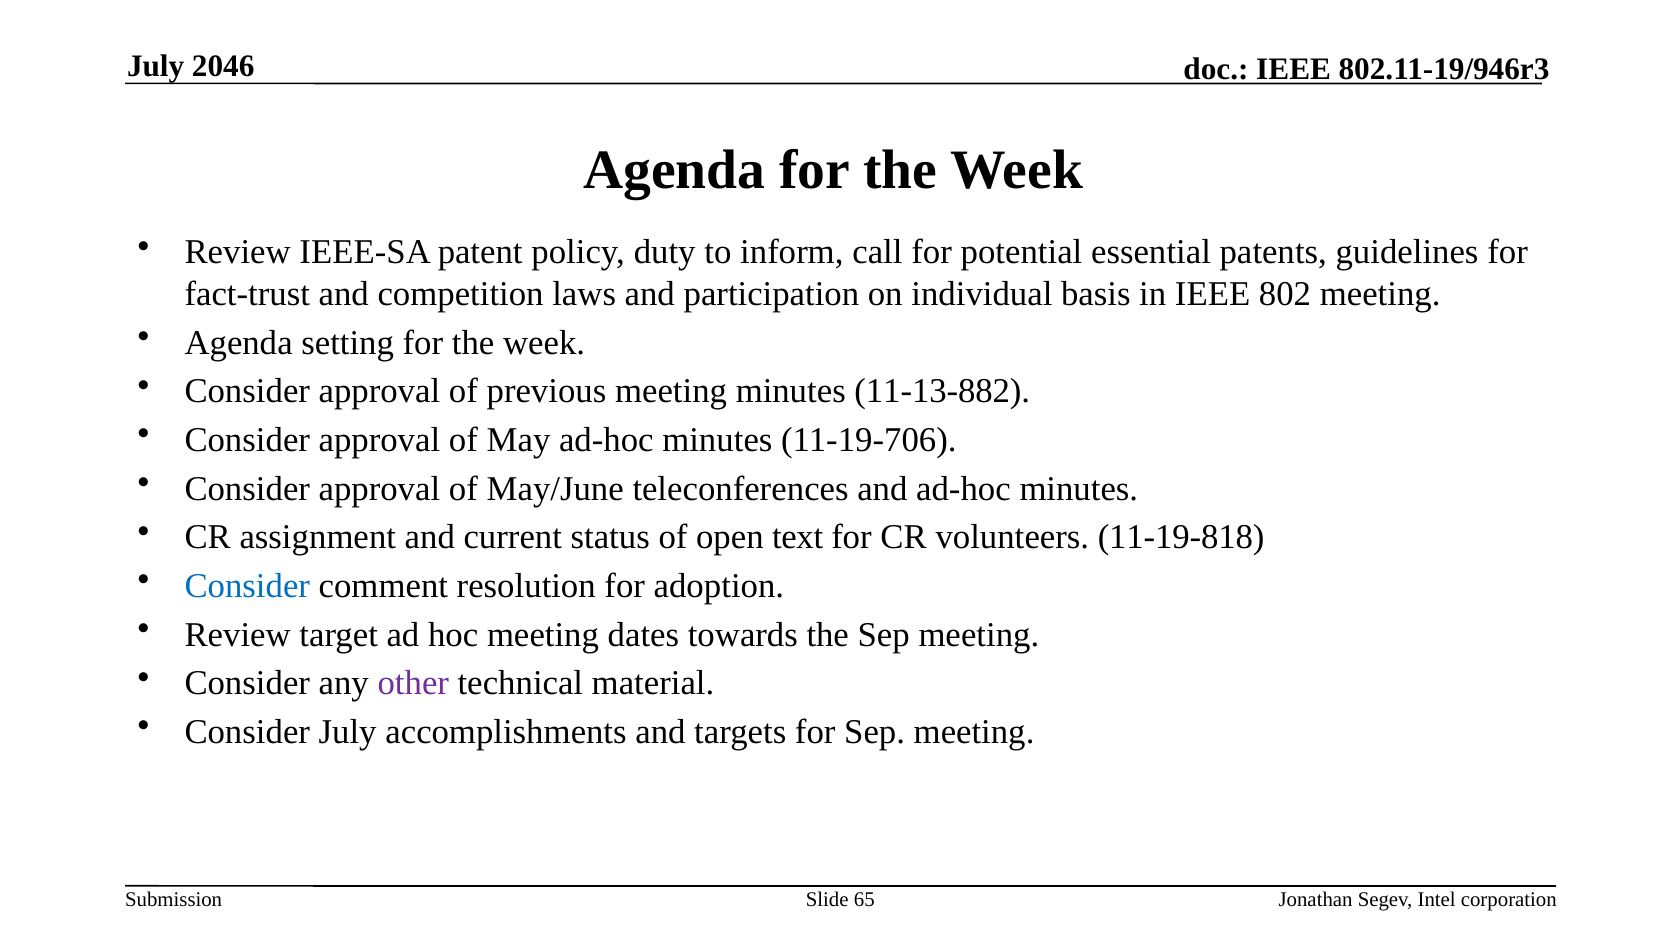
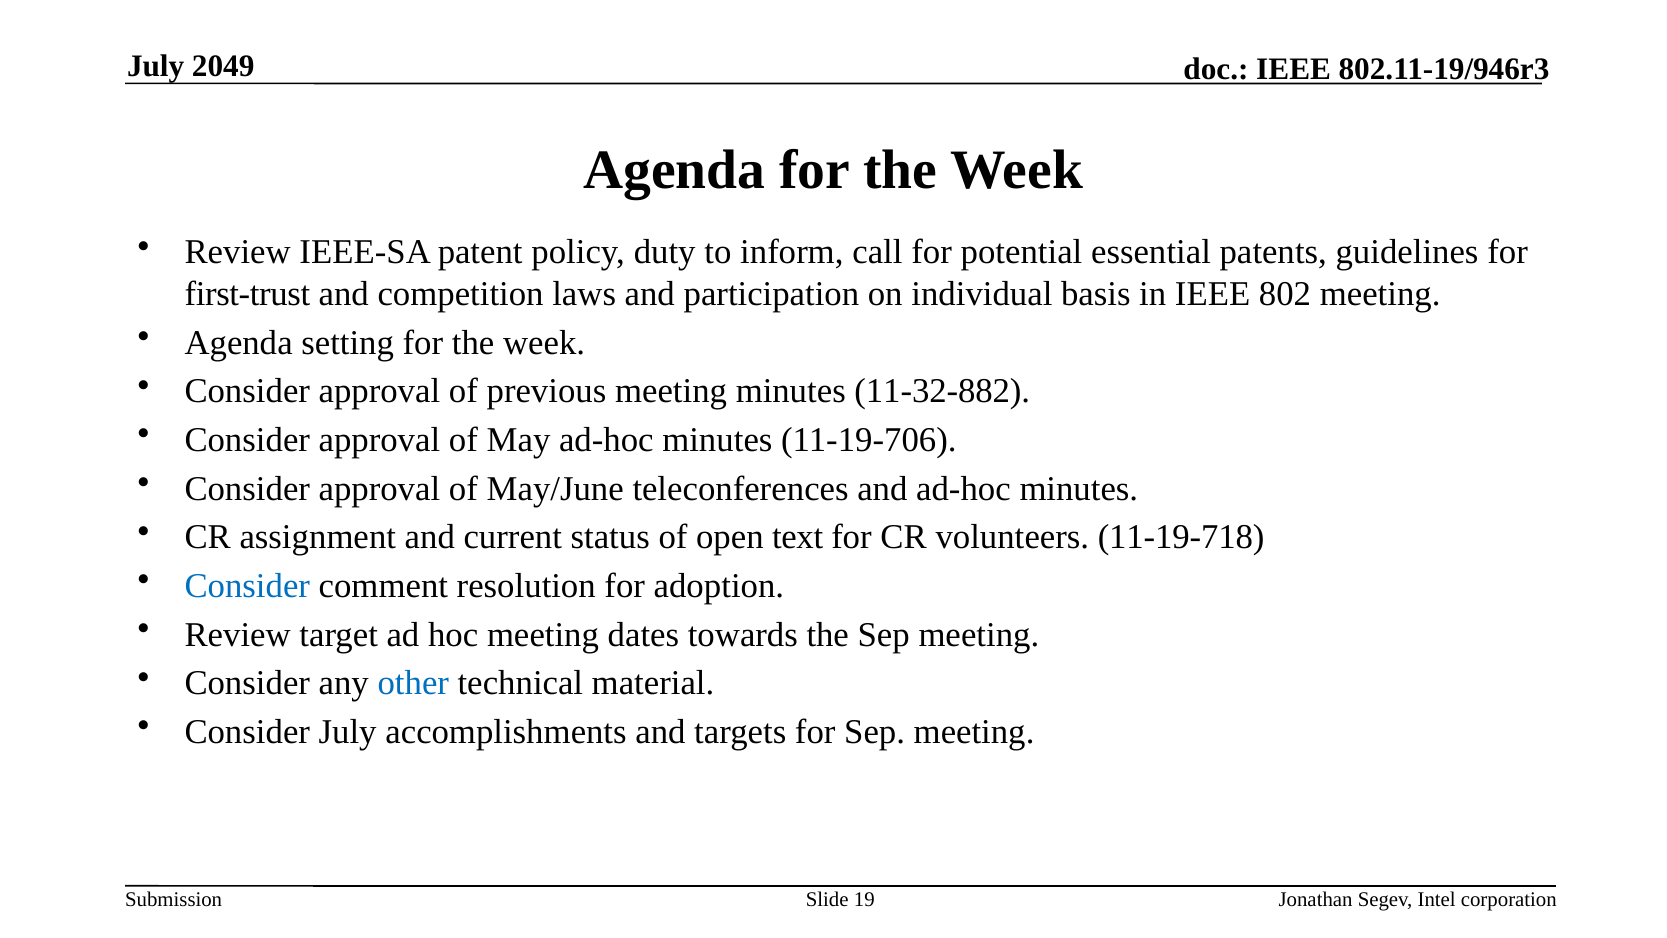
2046: 2046 -> 2049
fact-trust: fact-trust -> first-trust
11-13-882: 11-13-882 -> 11-32-882
11-19-818: 11-19-818 -> 11-19-718
other colour: purple -> blue
65: 65 -> 19
